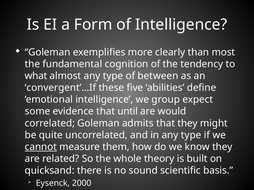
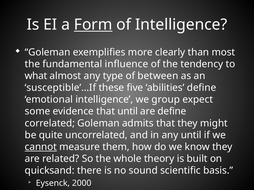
Form underline: none -> present
cognition: cognition -> influence
convergent’…If: convergent’…If -> susceptible’…If
are would: would -> define
in any type: type -> until
